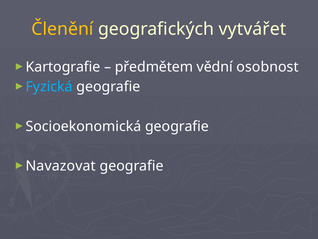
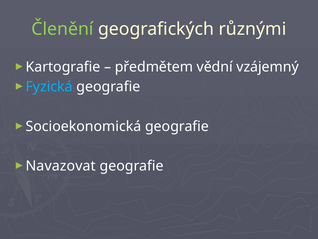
Členění colour: yellow -> light green
vytvářet: vytvářet -> různými
osobnost: osobnost -> vzájemný
